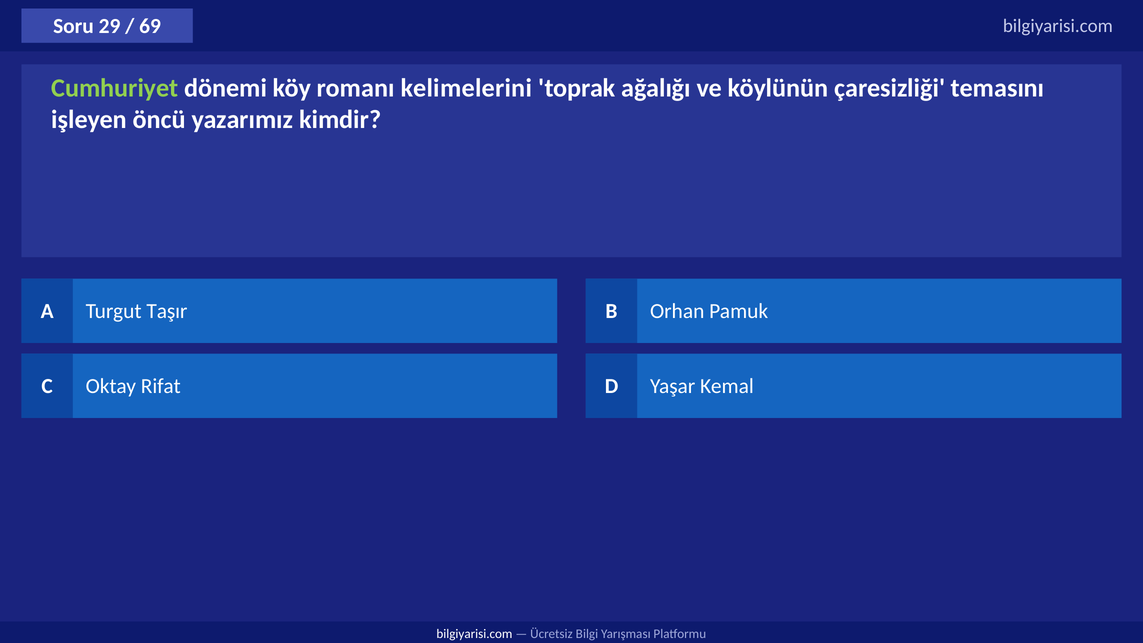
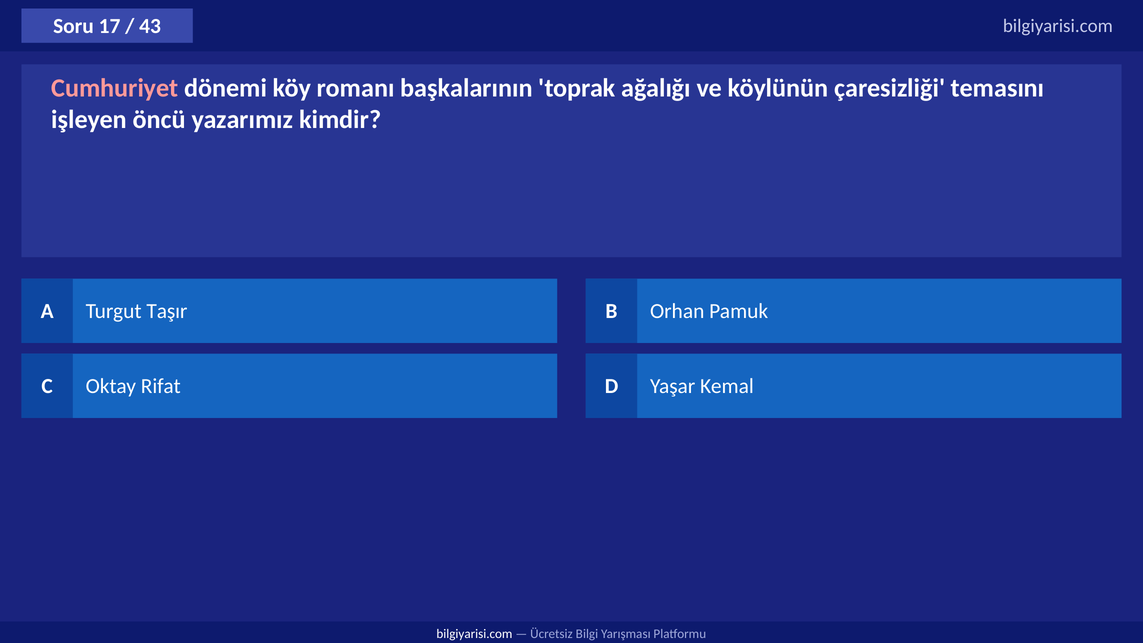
29: 29 -> 17
69: 69 -> 43
Cumhuriyet colour: light green -> pink
kelimelerini: kelimelerini -> başkalarının
